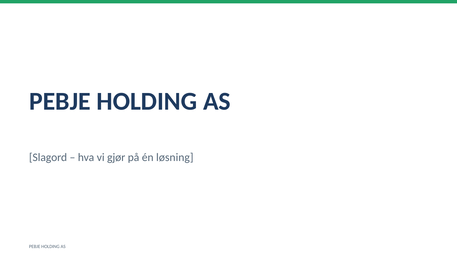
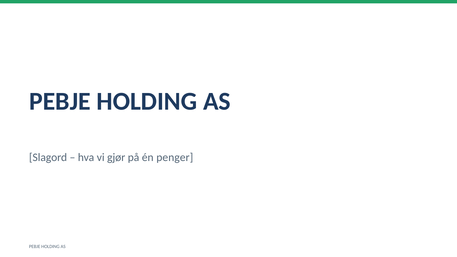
løsning: løsning -> penger
